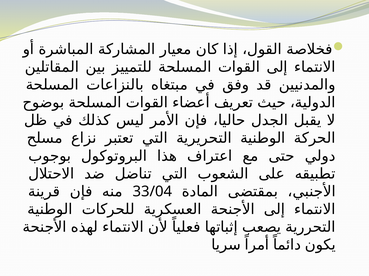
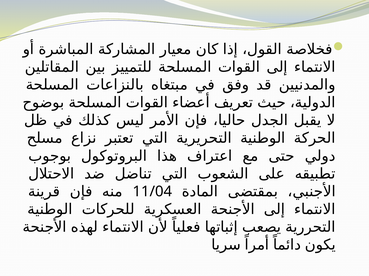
33/04: 33/04 -> 11/04
